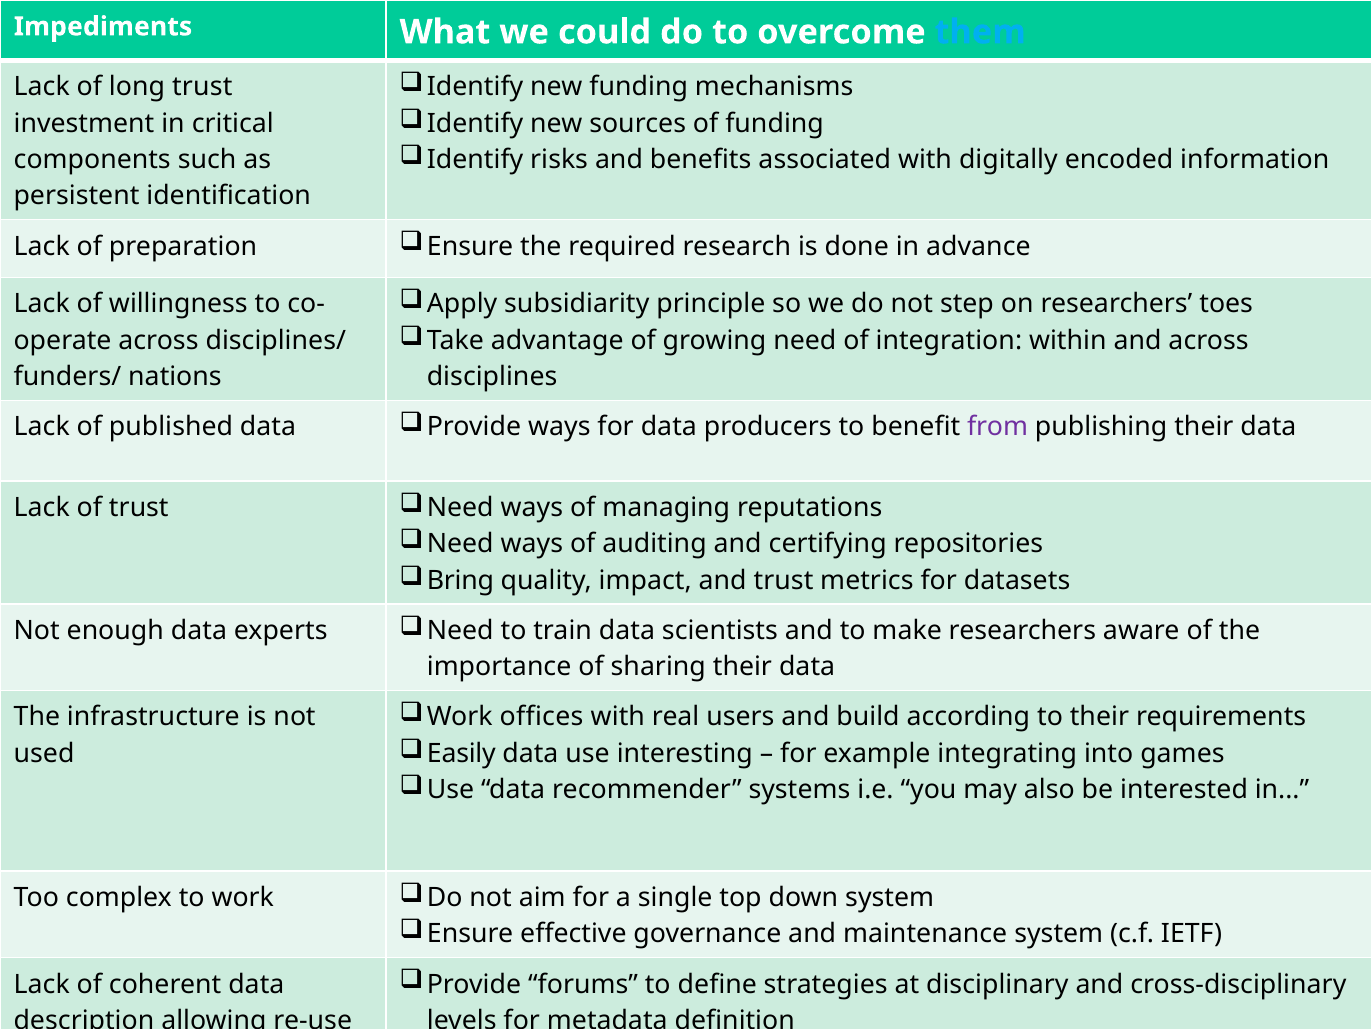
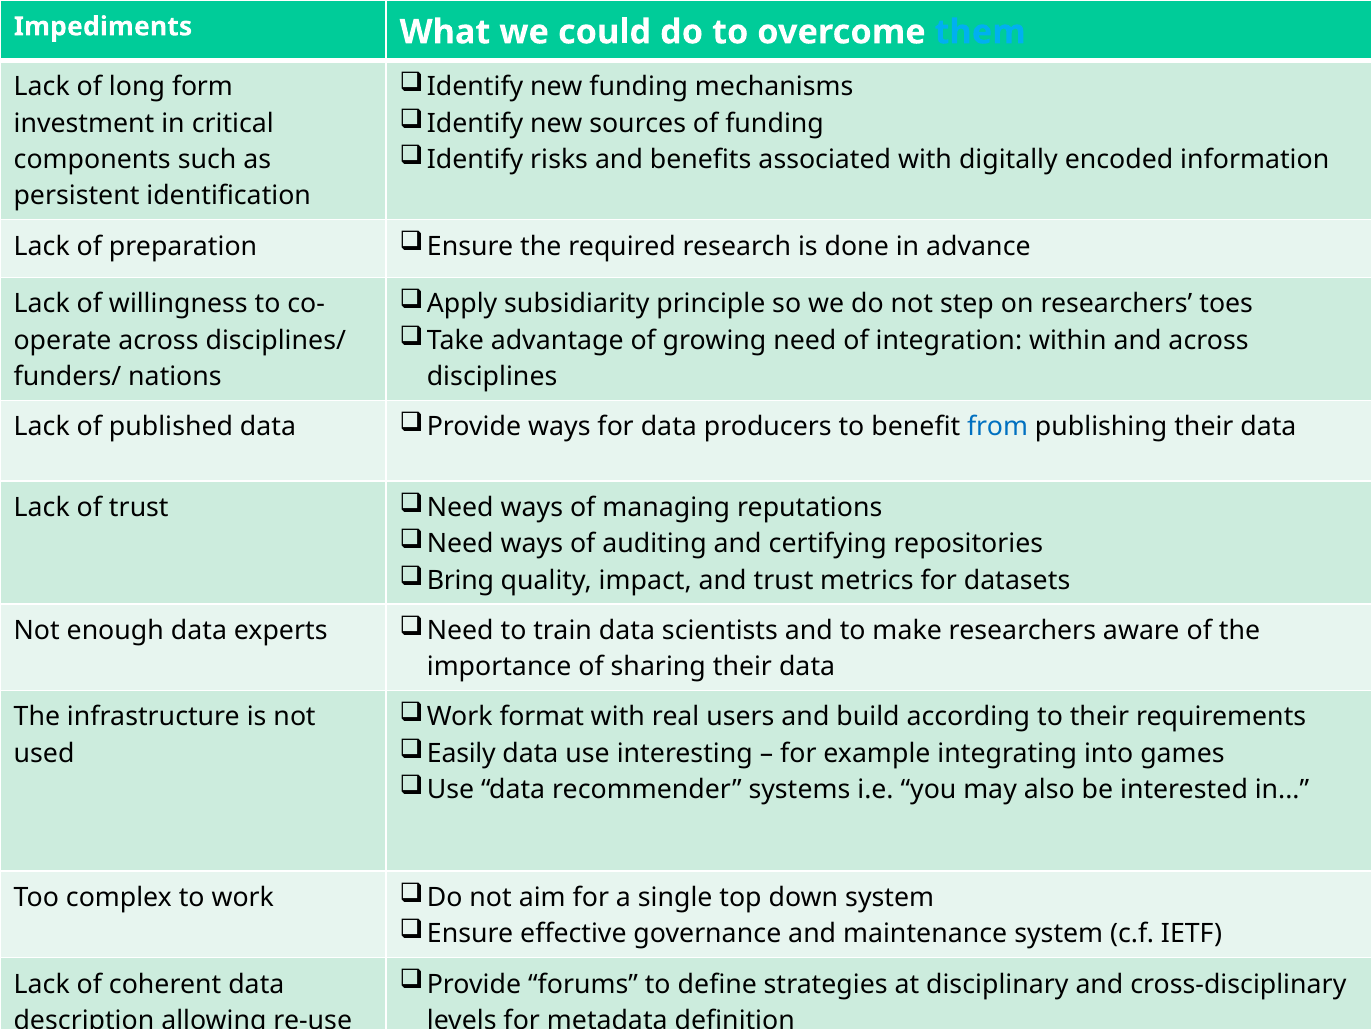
long trust: trust -> form
from colour: purple -> blue
offices: offices -> format
